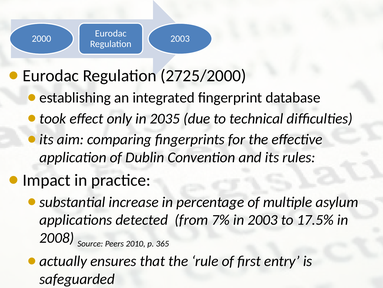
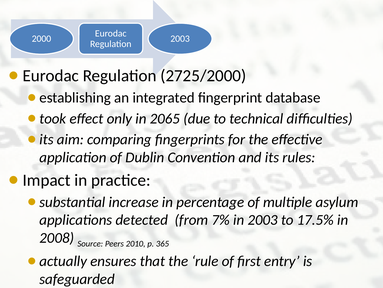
2035: 2035 -> 2065
